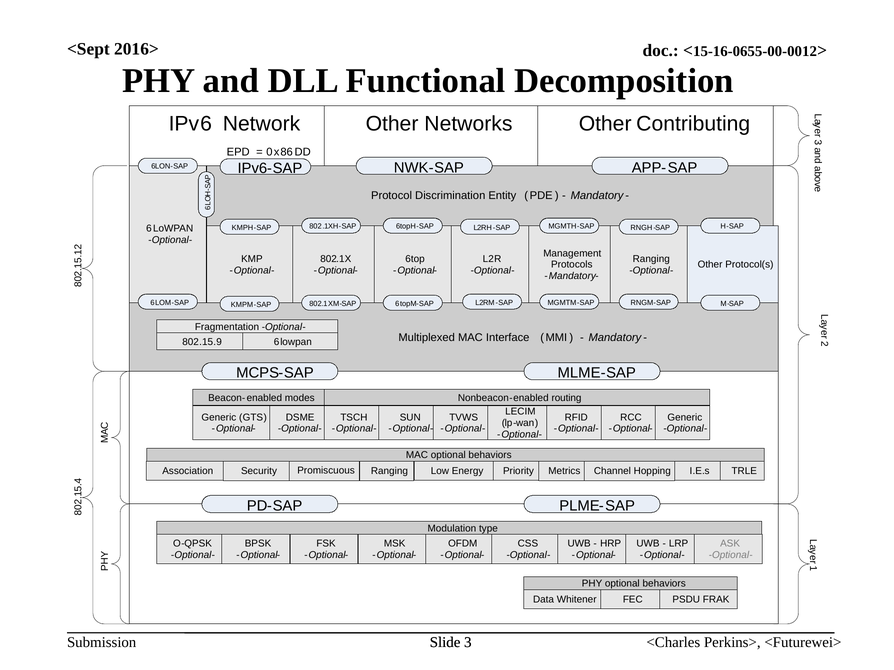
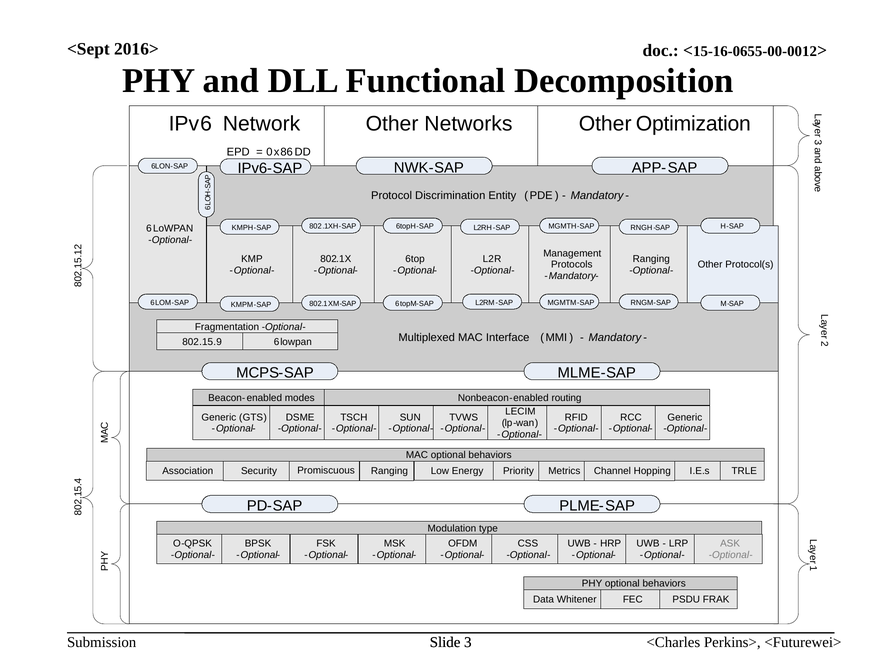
Contributing: Contributing -> Optimization
